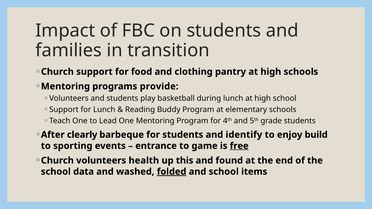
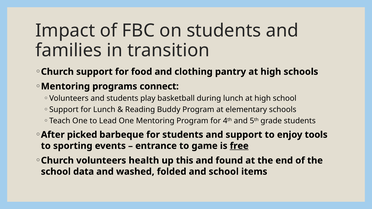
provide: provide -> connect
clearly: clearly -> picked
and identify: identify -> support
build: build -> tools
folded underline: present -> none
